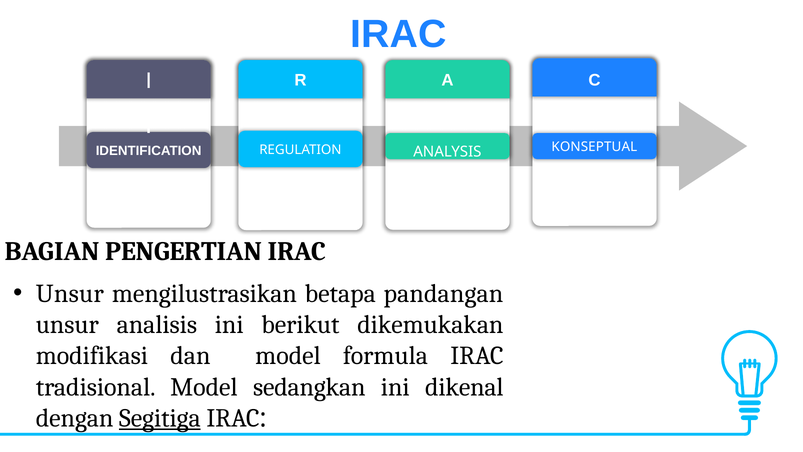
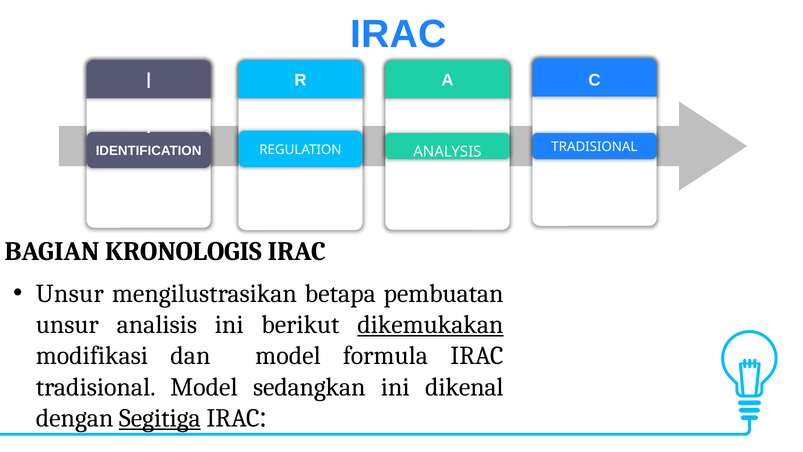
ANALYSIS KONSEPTUAL: KONSEPTUAL -> TRADISIONAL
PENGERTIAN: PENGERTIAN -> KRONOLOGIS
pandangan: pandangan -> pembuatan
dikemukakan underline: none -> present
